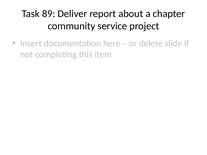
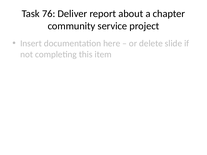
89: 89 -> 76
